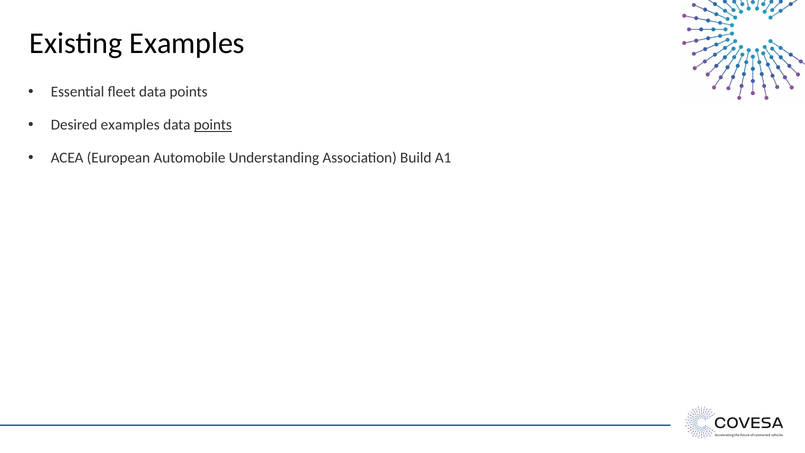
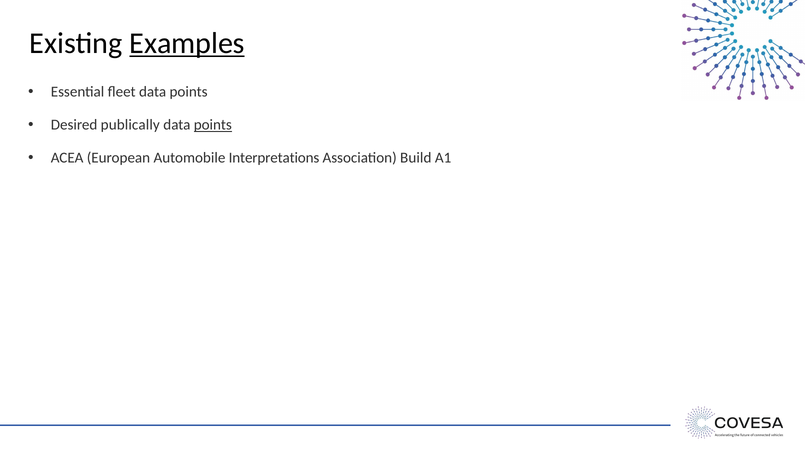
Examples at (187, 43) underline: none -> present
Desired examples: examples -> publically
Understanding: Understanding -> Interpretations
